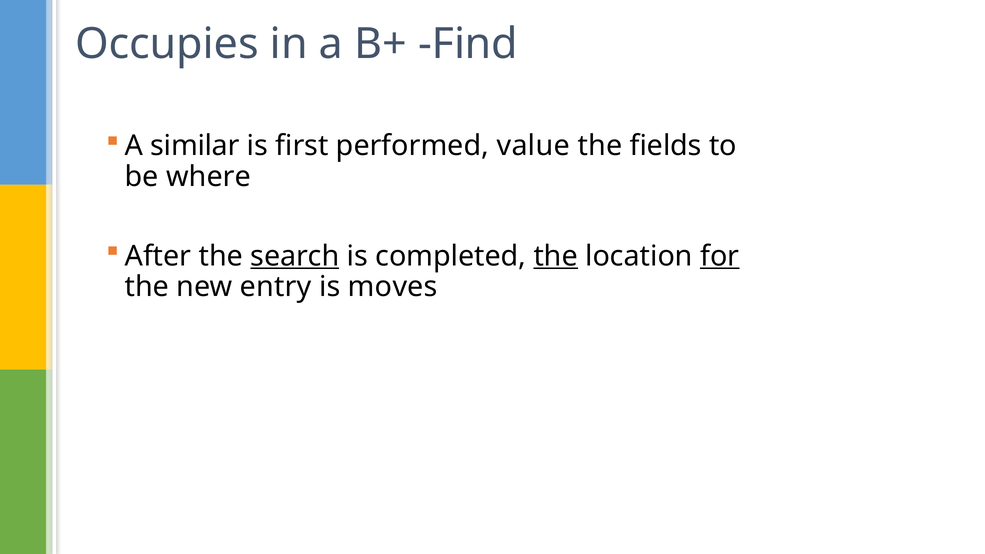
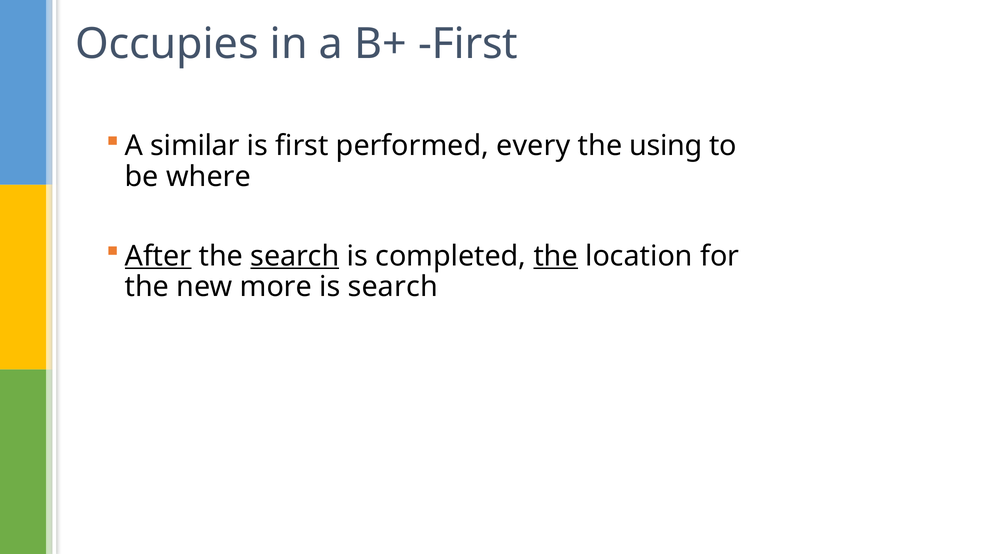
B+ Find: Find -> First
value: value -> every
fields: fields -> using
After underline: none -> present
for underline: present -> none
entry: entry -> more
is moves: moves -> search
